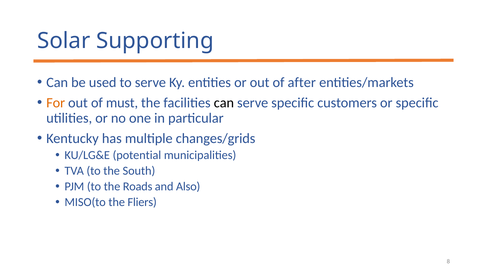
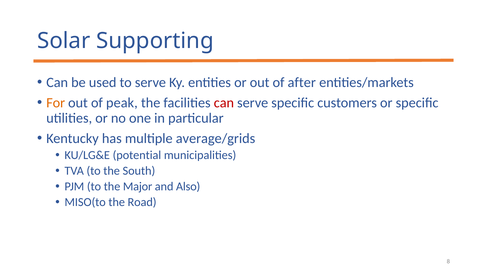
must: must -> peak
can at (224, 103) colour: black -> red
changes/grids: changes/grids -> average/grids
Roads: Roads -> Major
Fliers: Fliers -> Road
